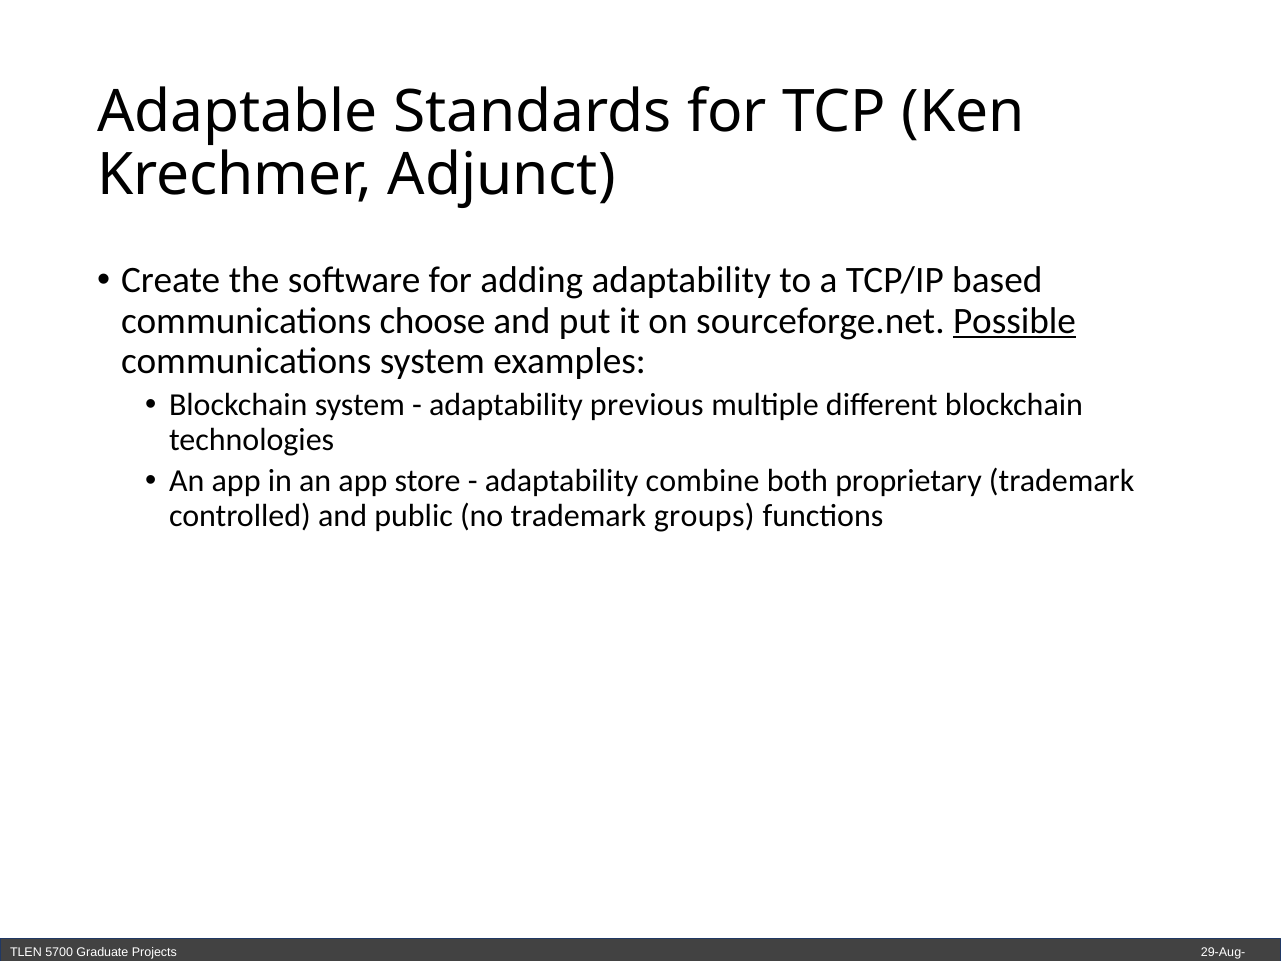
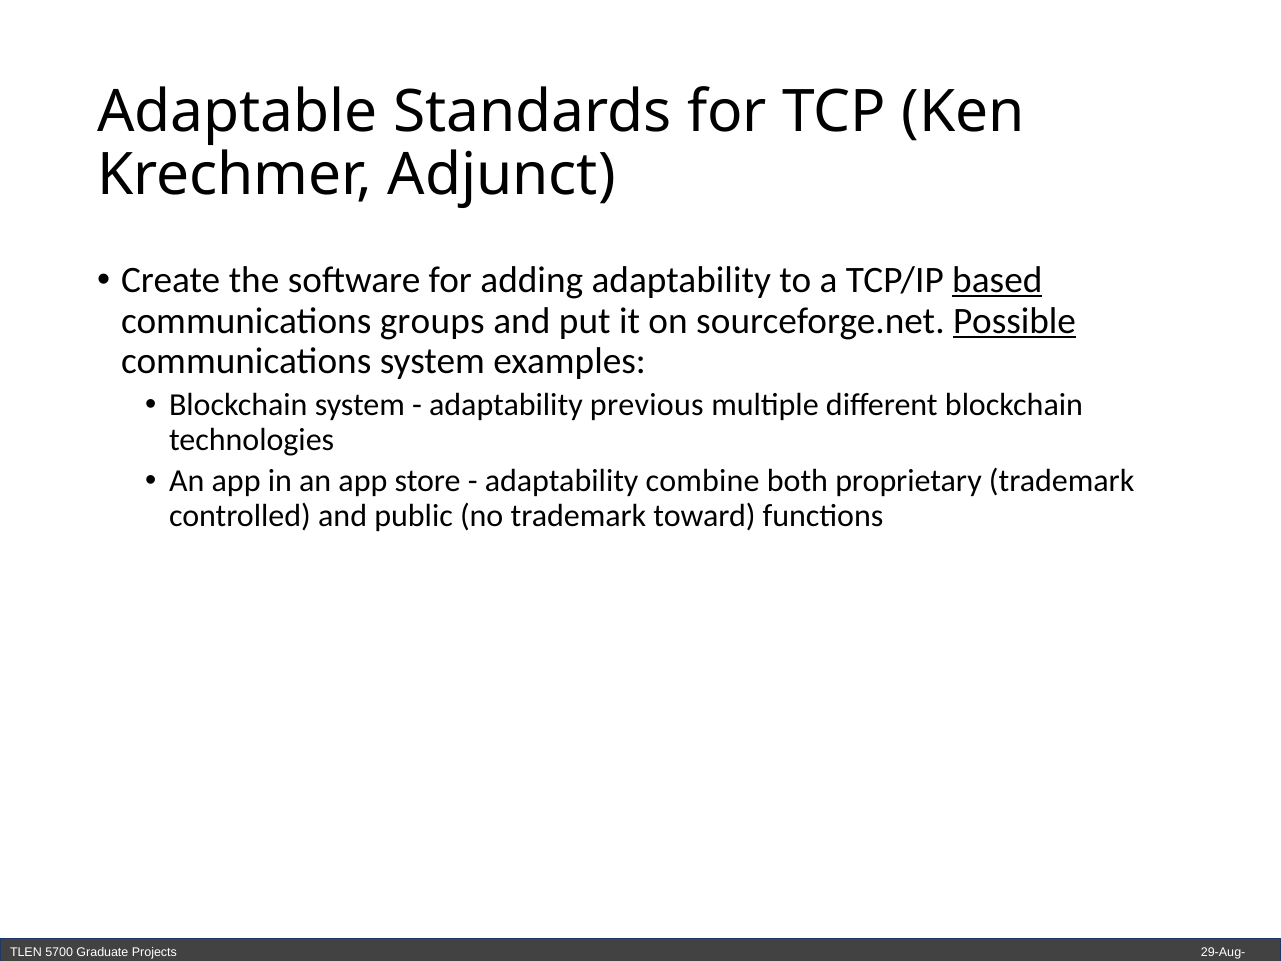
based underline: none -> present
choose: choose -> groups
groups: groups -> toward
